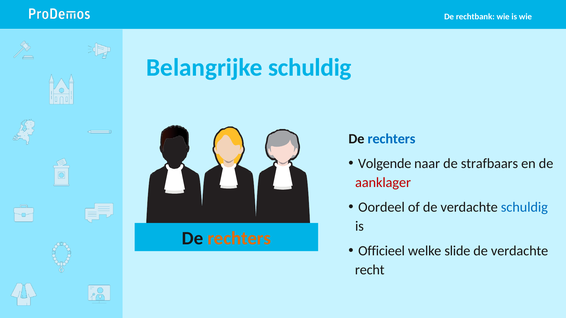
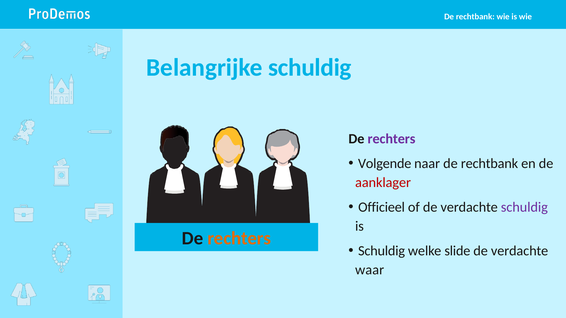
rechters at (391, 139) colour: blue -> purple
naar de strafbaars: strafbaars -> rechtbank
Oordeel: Oordeel -> Officieel
schuldig at (524, 208) colour: blue -> purple
Officieel at (382, 251): Officieel -> Schuldig
recht: recht -> waar
